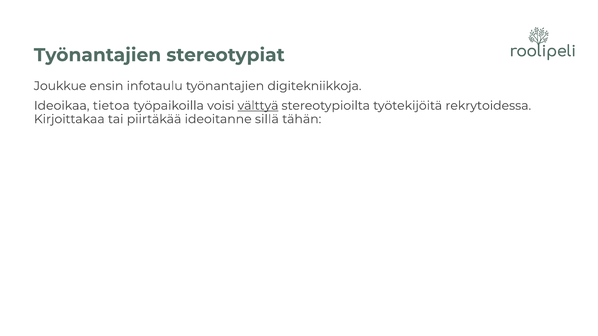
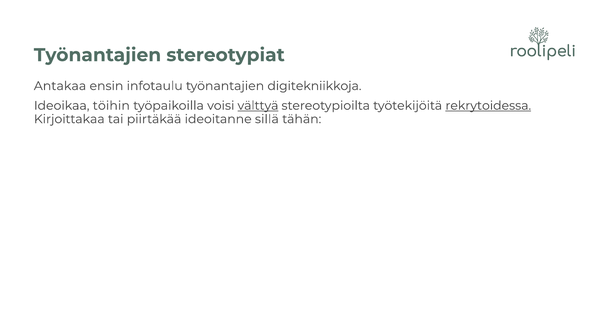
Joukkue: Joukkue -> Antakaa
tietoa: tietoa -> töihin
rekrytoidessa underline: none -> present
